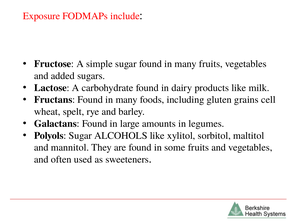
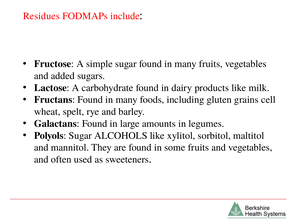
Exposure: Exposure -> Residues
